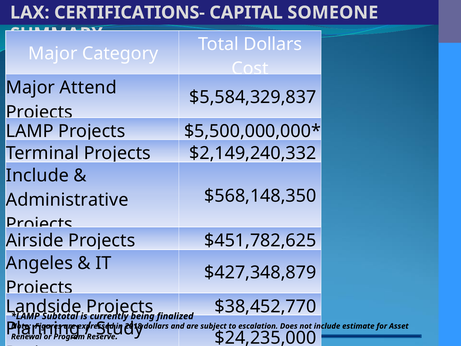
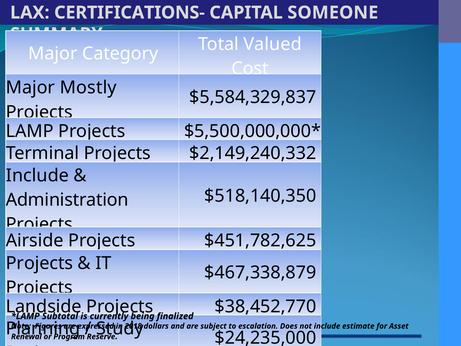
Total Dollars: Dollars -> Valued
Attend: Attend -> Mostly
$568,148,350: $568,148,350 -> $518,140,350
Administrative: Administrative -> Administration
Angeles at (39, 263): Angeles -> Projects
$427,348,879: $427,348,879 -> $467,338,879
